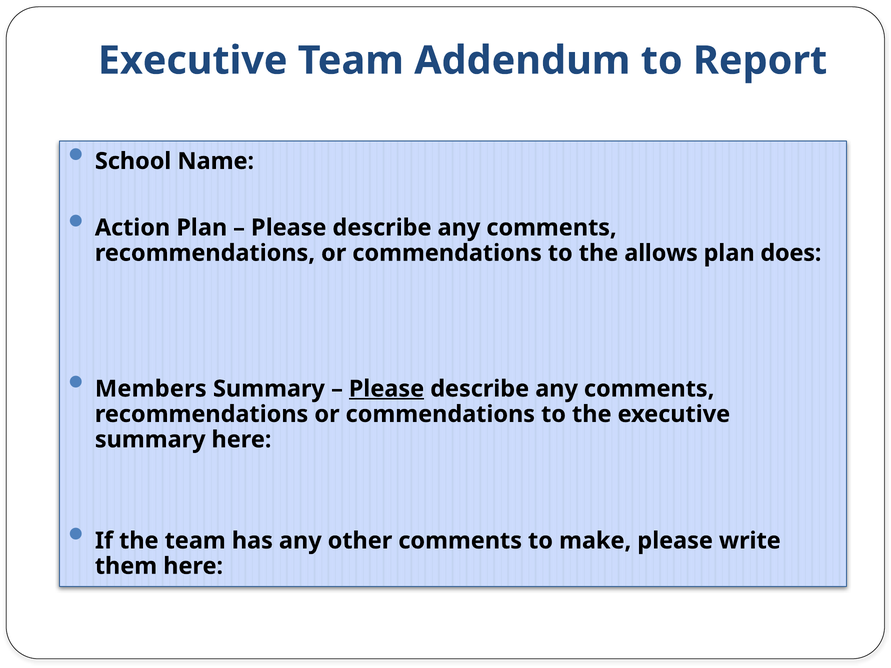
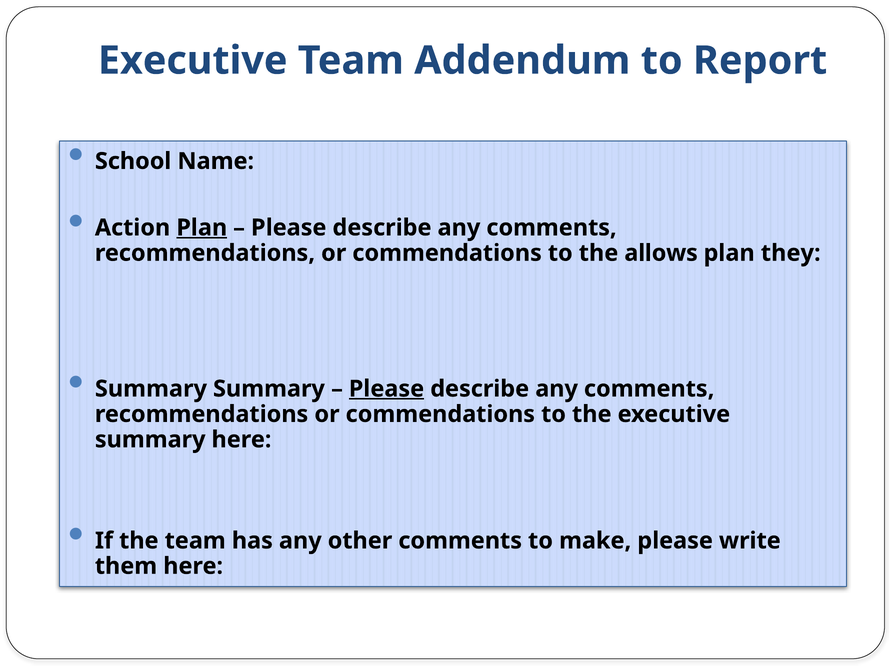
Plan at (202, 228) underline: none -> present
does: does -> they
Members at (151, 389): Members -> Summary
